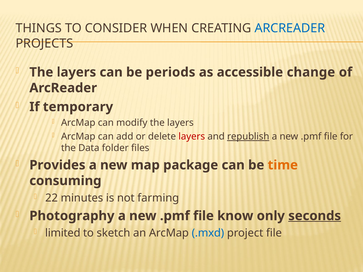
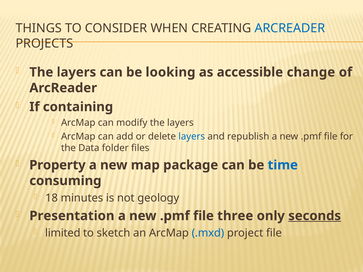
periods: periods -> looking
temporary: temporary -> containing
layers at (192, 137) colour: red -> blue
republish underline: present -> none
Provides: Provides -> Property
time colour: orange -> blue
22: 22 -> 18
farming: farming -> geology
Photography: Photography -> Presentation
know: know -> three
